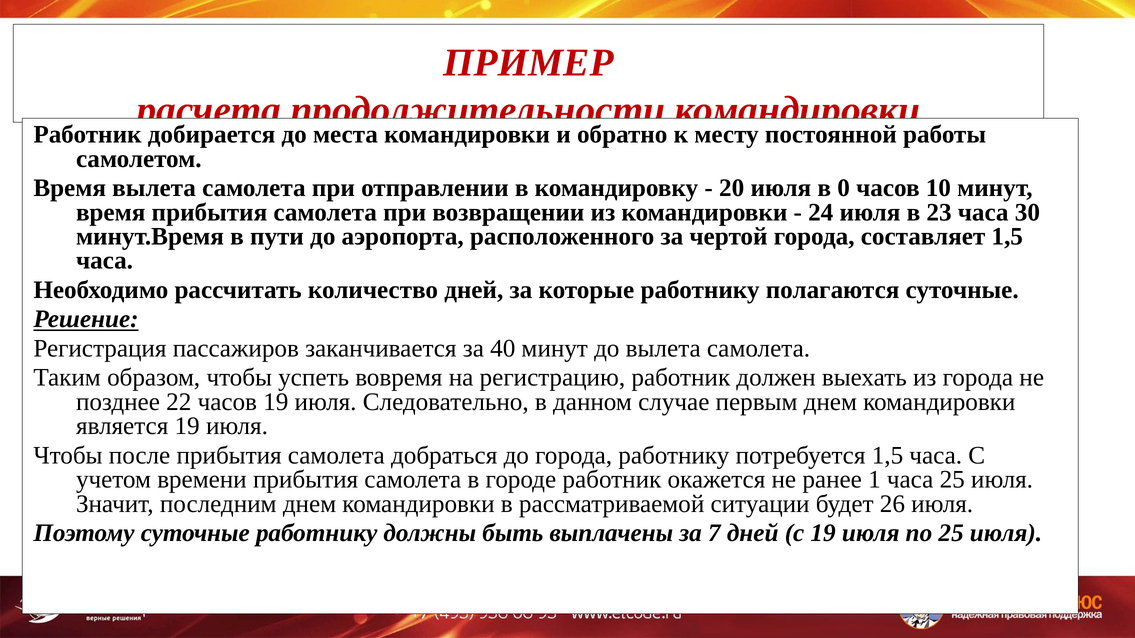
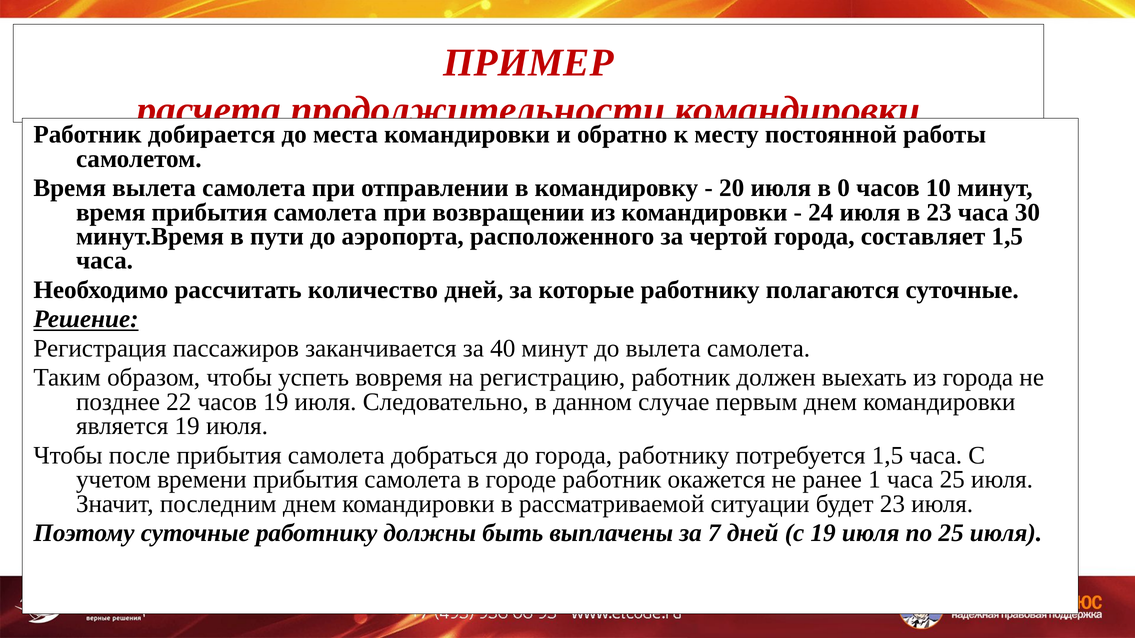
будет 26: 26 -> 23
